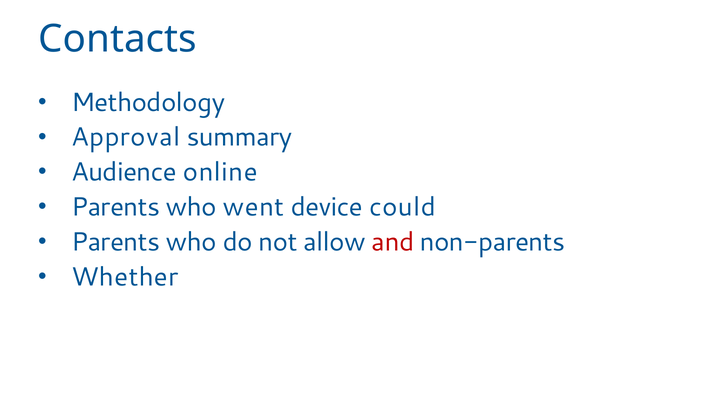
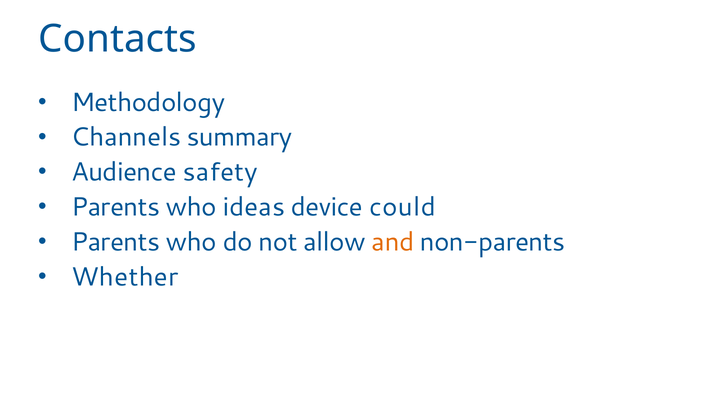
Approval: Approval -> Channels
online: online -> safety
went: went -> ideas
and colour: red -> orange
